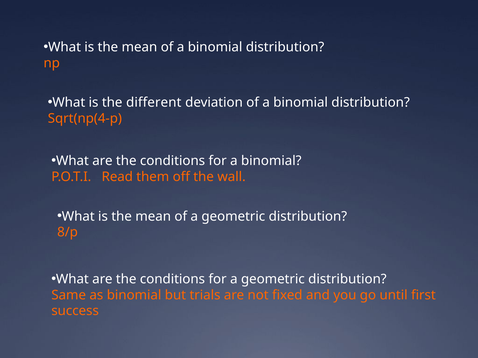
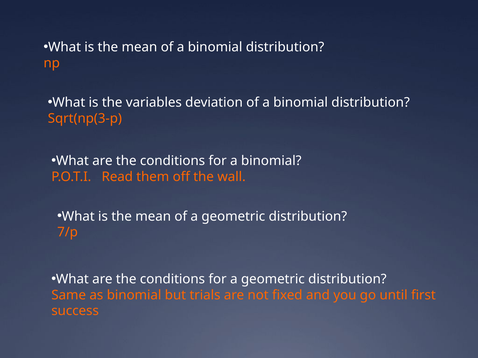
different: different -> variables
Sqrt(np(4-p: Sqrt(np(4-p -> Sqrt(np(3-p
8/p: 8/p -> 7/p
